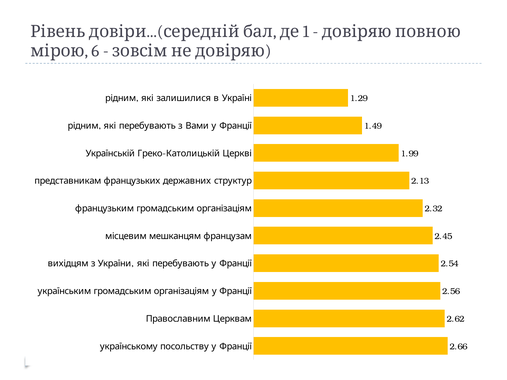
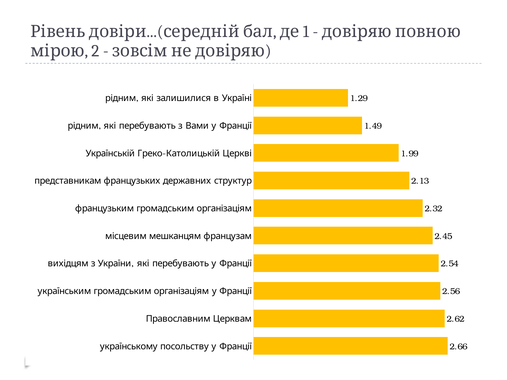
6: 6 -> 2
